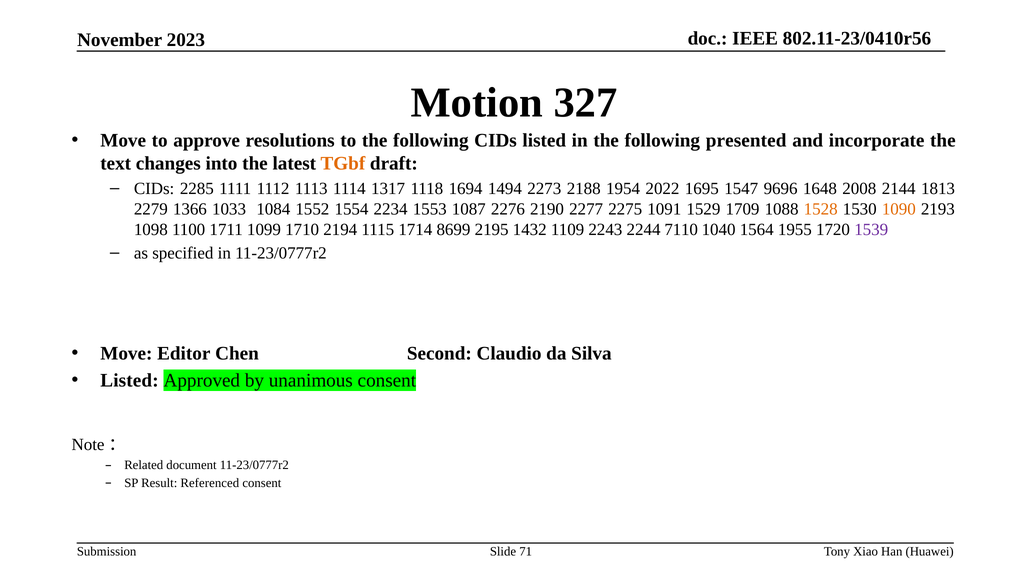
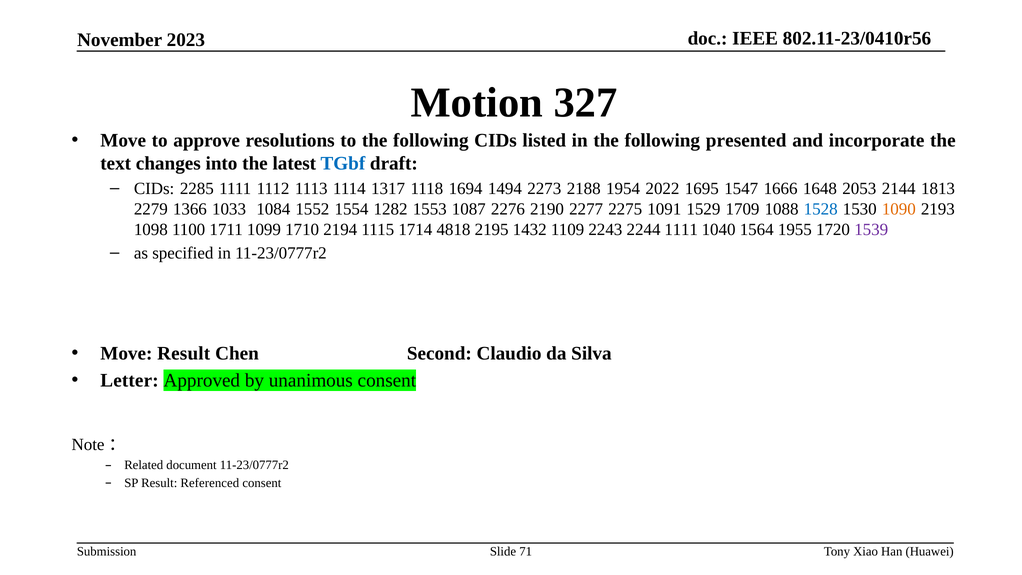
TGbf colour: orange -> blue
9696: 9696 -> 1666
2008: 2008 -> 2053
2234: 2234 -> 1282
1528 colour: orange -> blue
8699: 8699 -> 4818
2244 7110: 7110 -> 1111
Move Editor: Editor -> Result
Listed at (130, 380): Listed -> Letter
